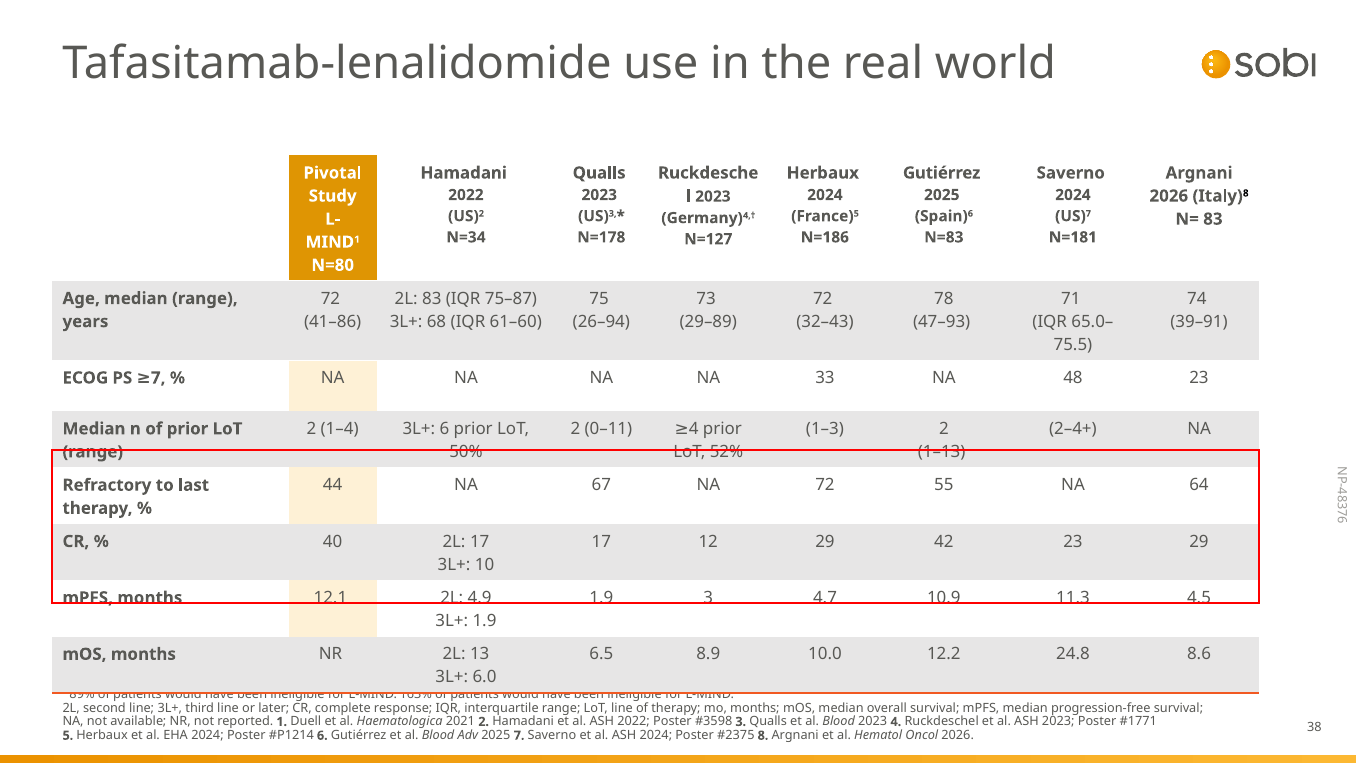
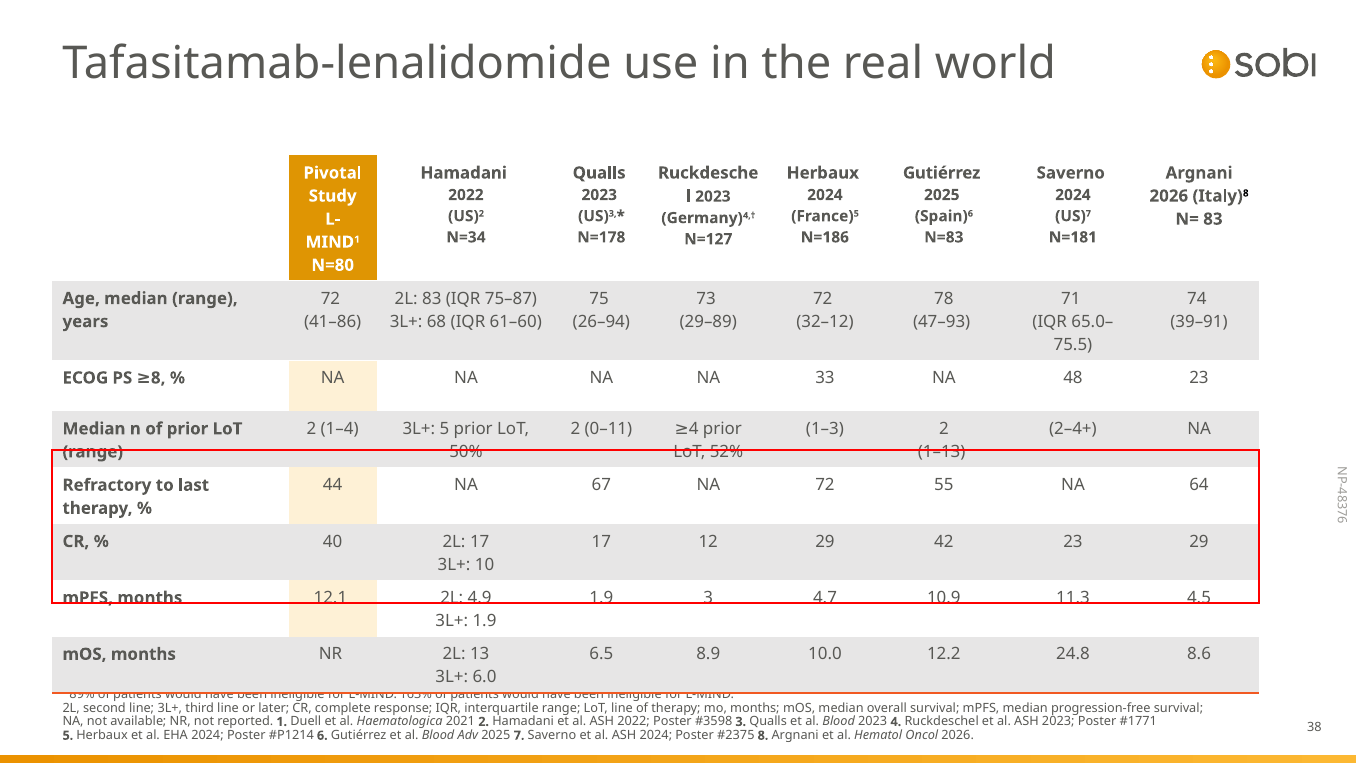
32–43: 32–43 -> 32–12
PS 7: 7 -> 8
3L+ 6: 6 -> 5
